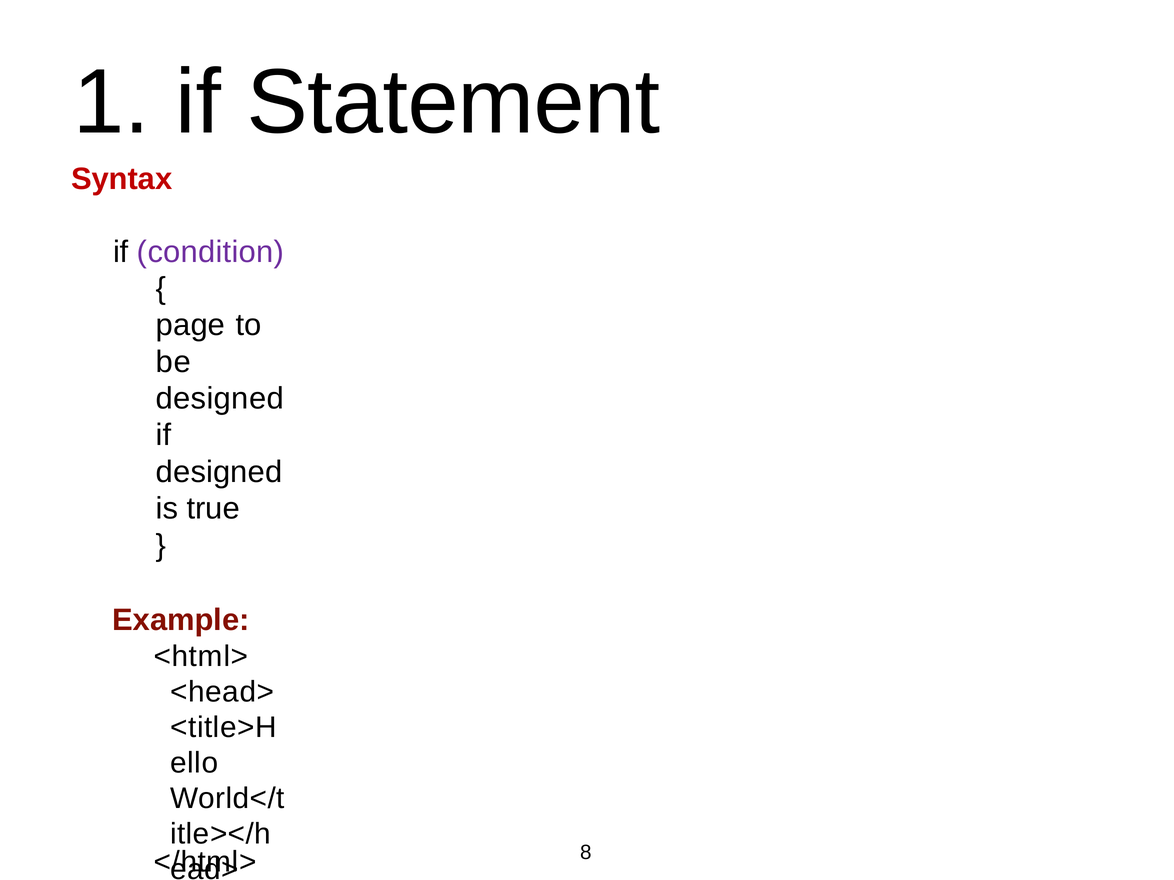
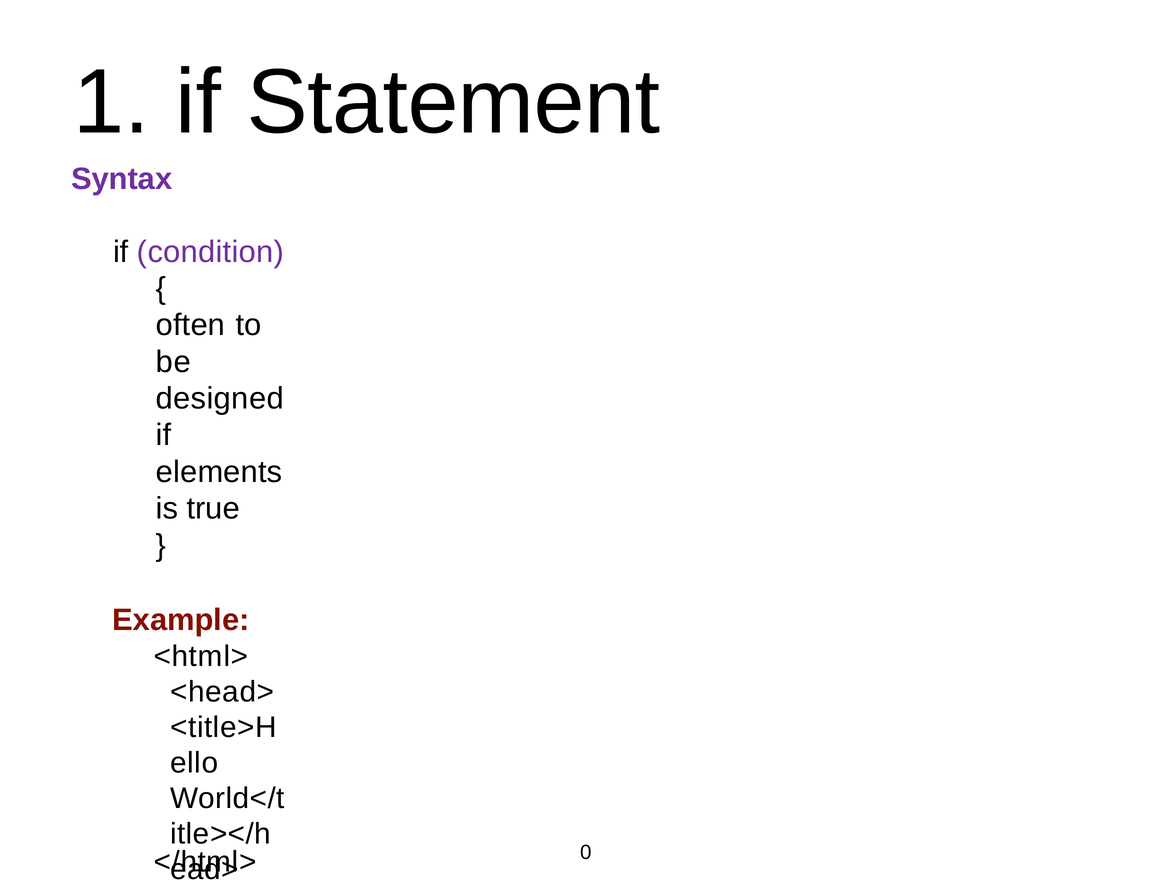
Syntax colour: red -> purple
page: page -> often
designed at (219, 472): designed -> elements
8: 8 -> 0
